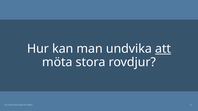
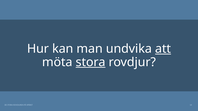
stora at (91, 62) underline: none -> present
